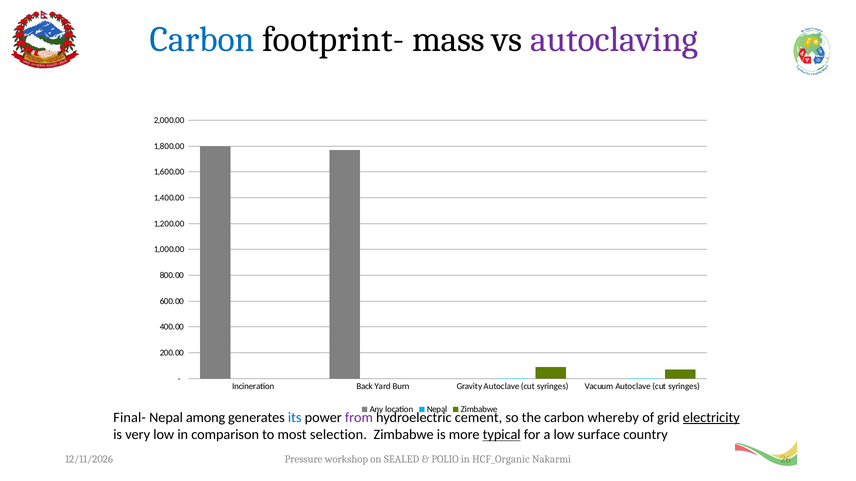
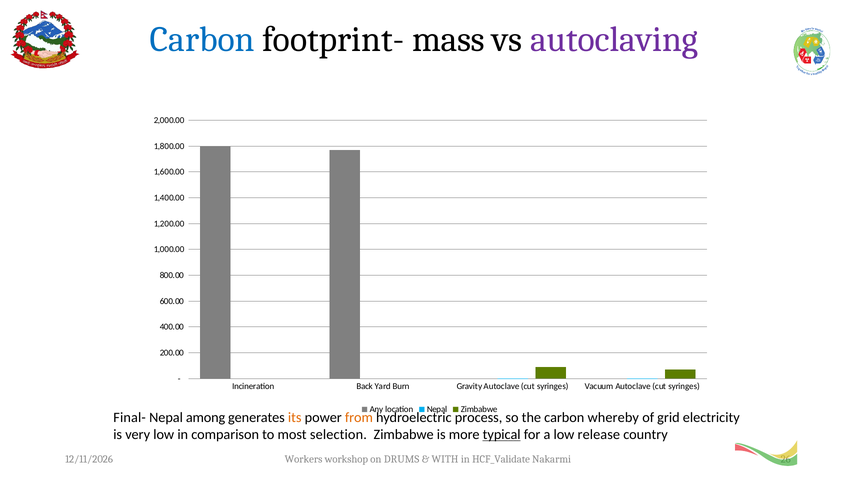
its colour: blue -> orange
from colour: purple -> orange
cement: cement -> process
electricity underline: present -> none
surface: surface -> release
Pressure: Pressure -> Workers
SEALED: SEALED -> DRUMS
POLIO: POLIO -> WITH
HCF_Organic: HCF_Organic -> HCF_Validate
